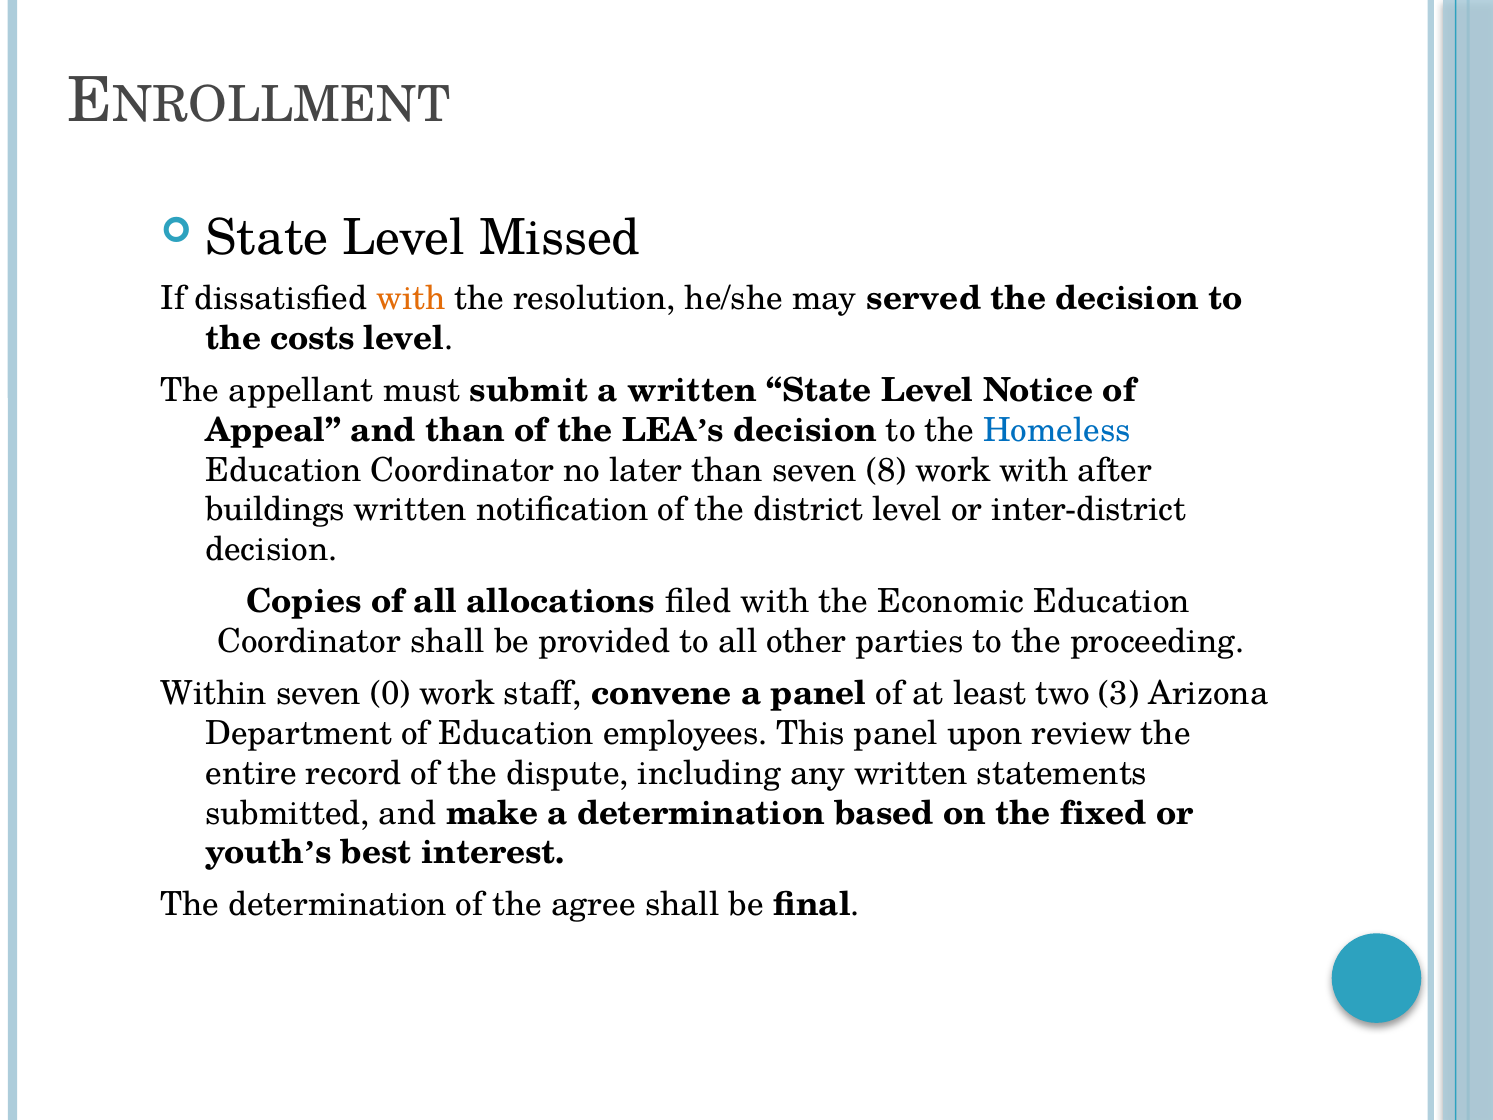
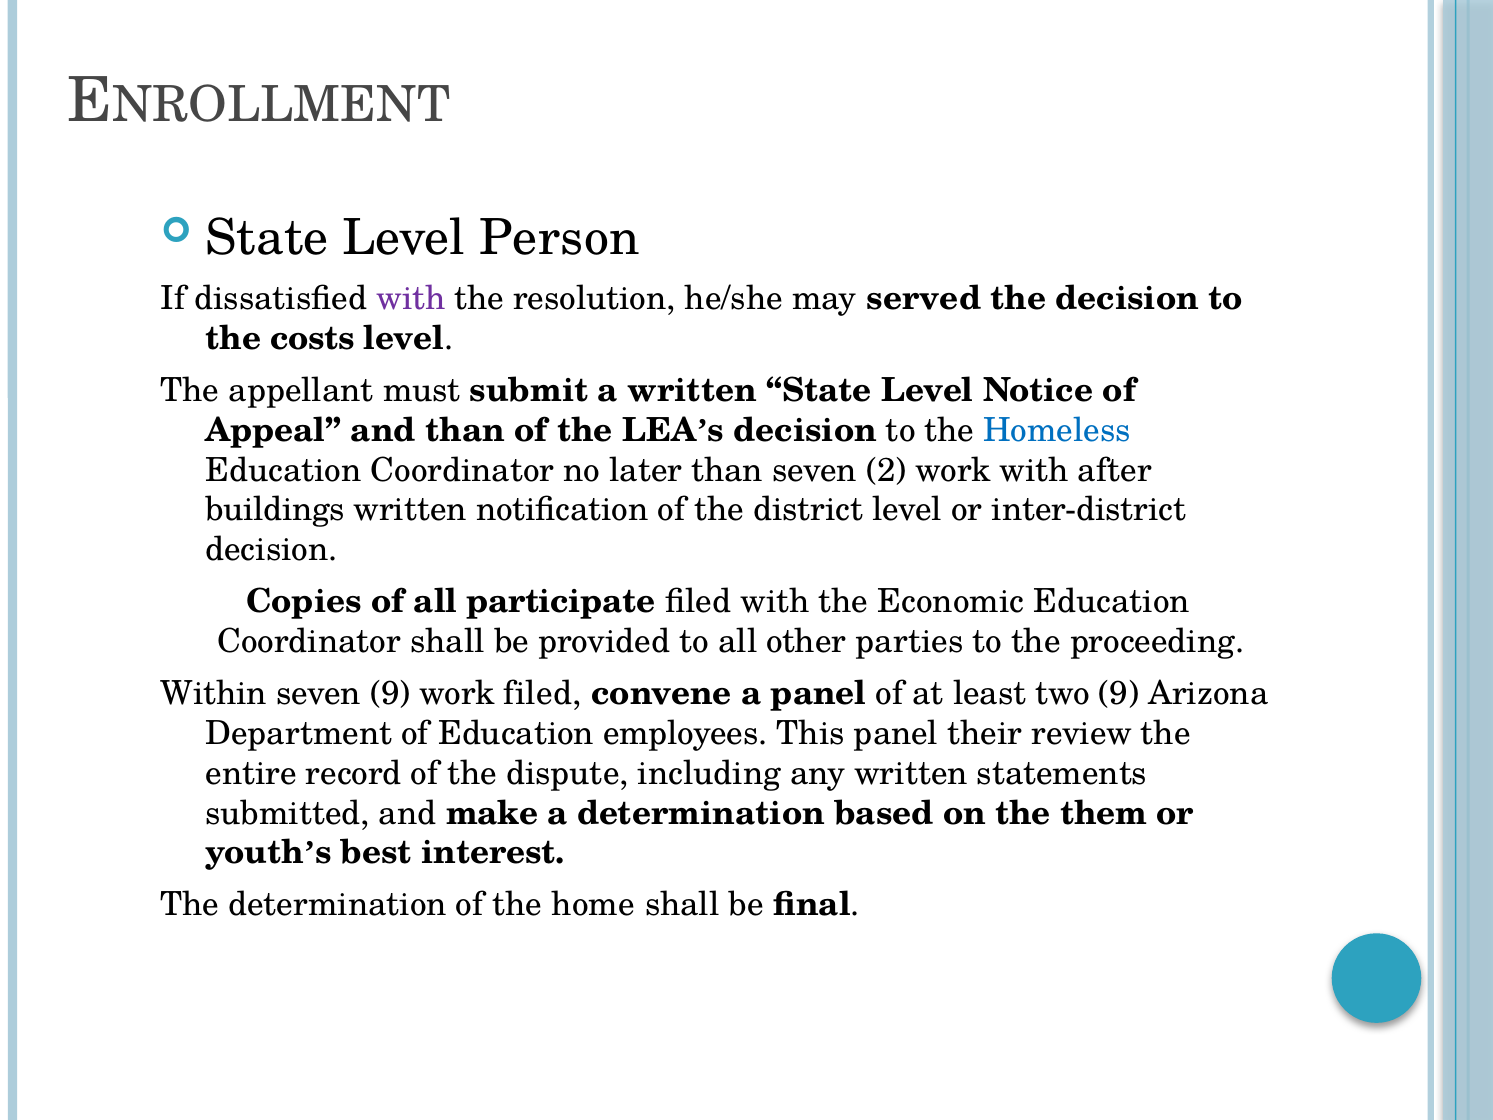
Missed: Missed -> Person
with at (411, 299) colour: orange -> purple
8: 8 -> 2
allocations: allocations -> participate
seven 0: 0 -> 9
work staff: staff -> filed
two 3: 3 -> 9
upon: upon -> their
fixed: fixed -> them
agree: agree -> home
